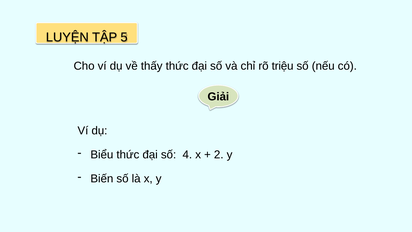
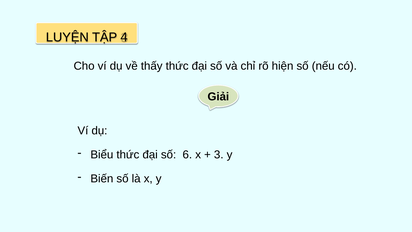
5: 5 -> 4
triệu: triệu -> hiện
4: 4 -> 6
2: 2 -> 3
